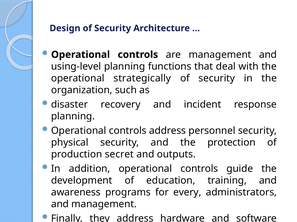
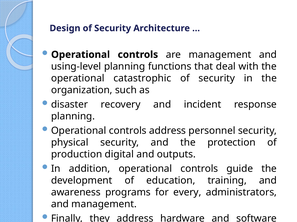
strategically: strategically -> catastrophic
secret: secret -> digital
